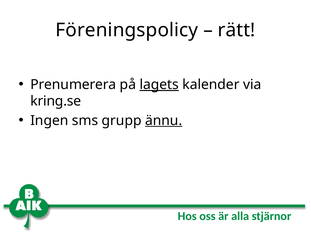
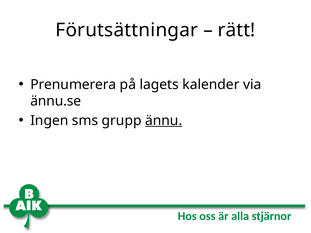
Föreningspolicy: Föreningspolicy -> Förutsättningar
lagets underline: present -> none
kring.se: kring.se -> ännu.se
